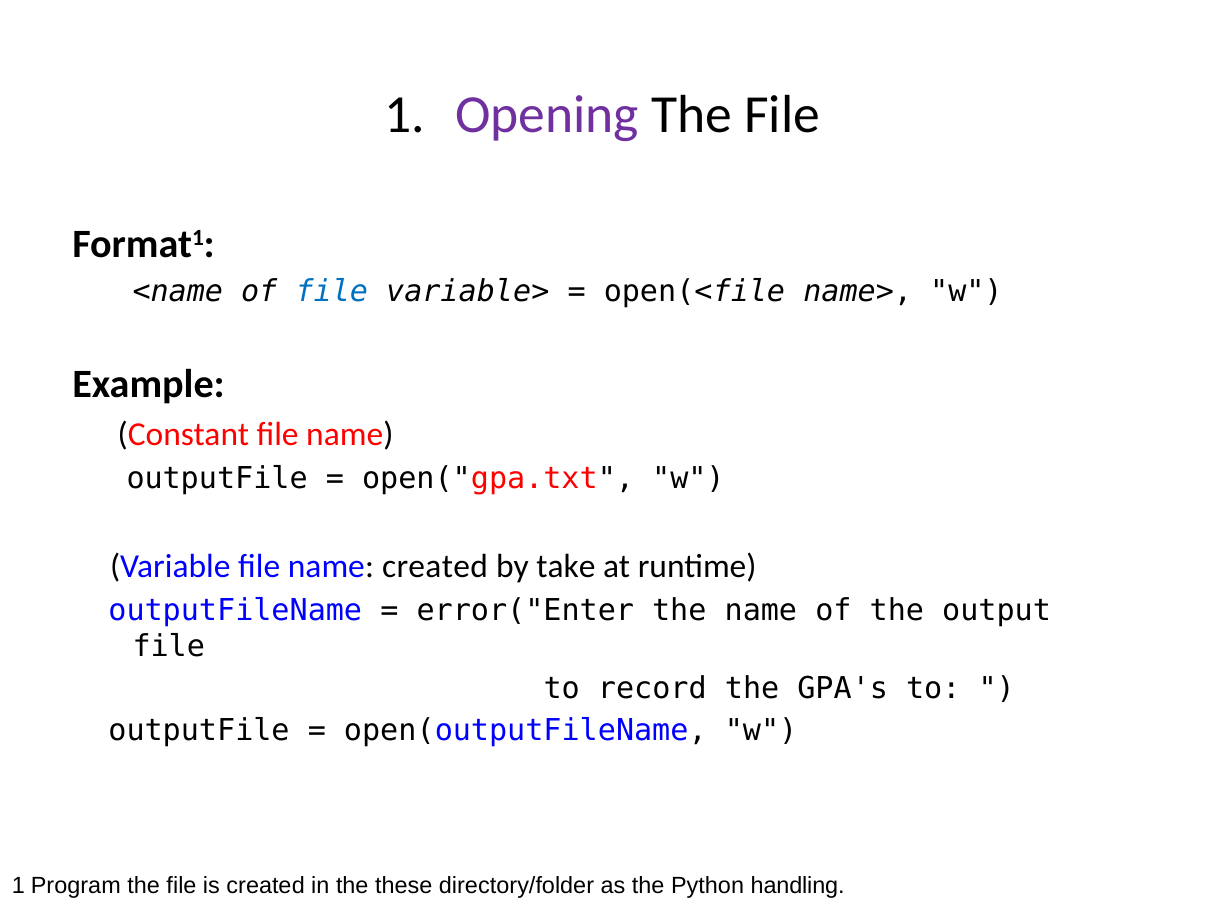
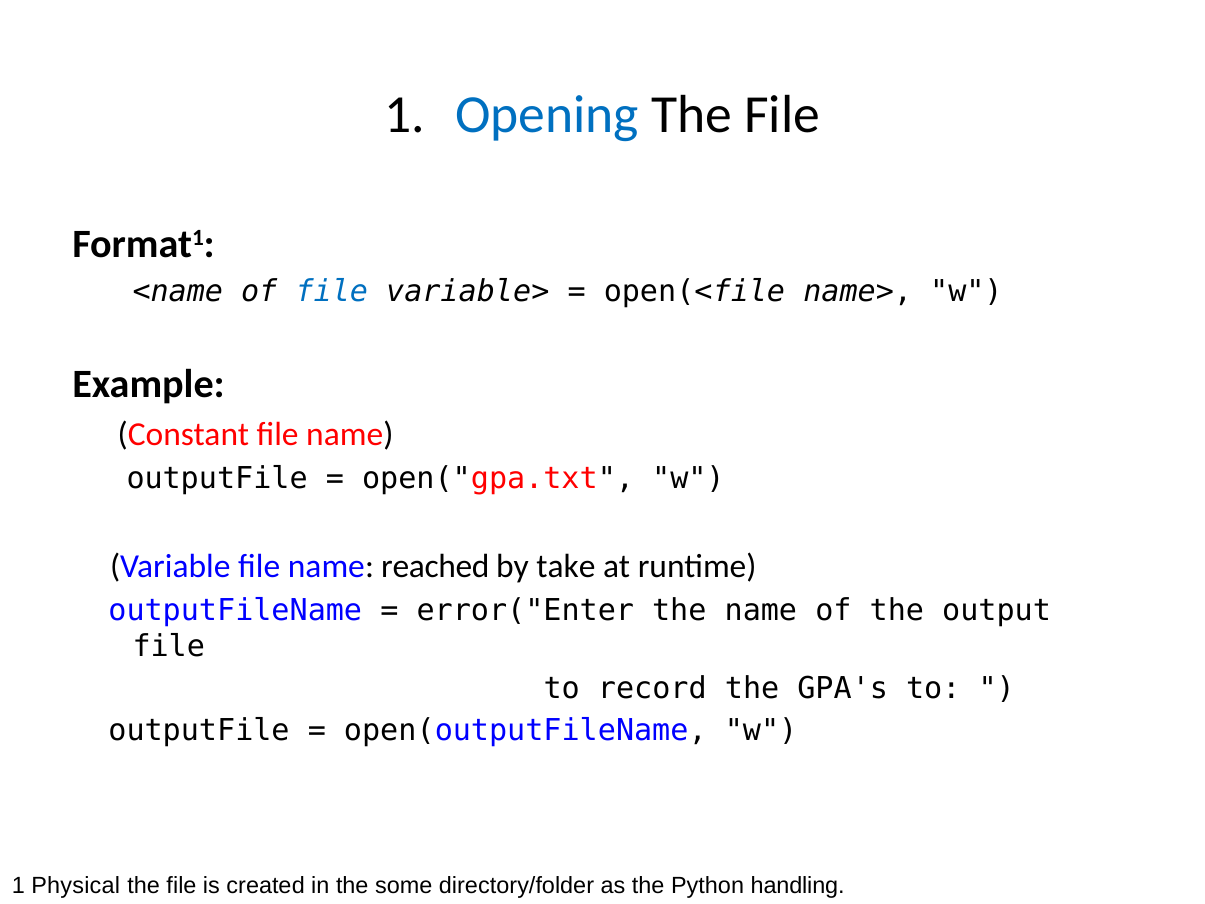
Opening colour: purple -> blue
name created: created -> reached
Program: Program -> Physical
these: these -> some
